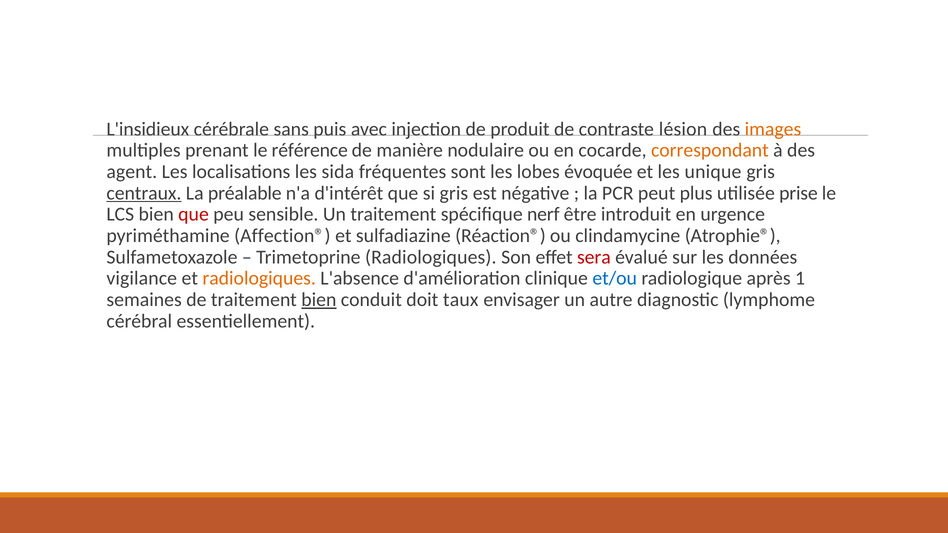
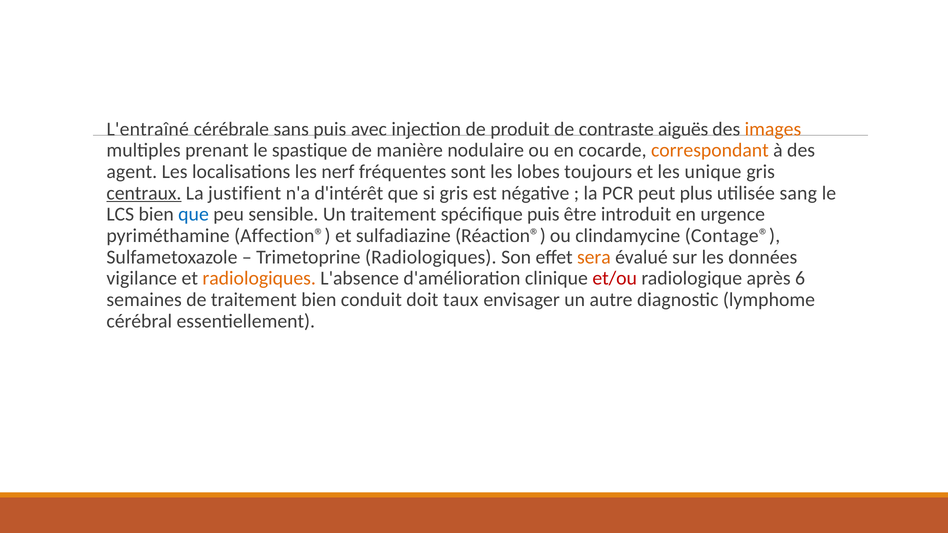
L'insidieux: L'insidieux -> L'entraîné
lésion: lésion -> aiguës
référence: référence -> spastique
sida: sida -> nerf
évoquée: évoquée -> toujours
préalable: préalable -> justifient
prise: prise -> sang
que at (194, 215) colour: red -> blue
spécifique nerf: nerf -> puis
Atrophie®: Atrophie® -> Contage®
sera colour: red -> orange
et/ou colour: blue -> red
1: 1 -> 6
bien at (319, 300) underline: present -> none
